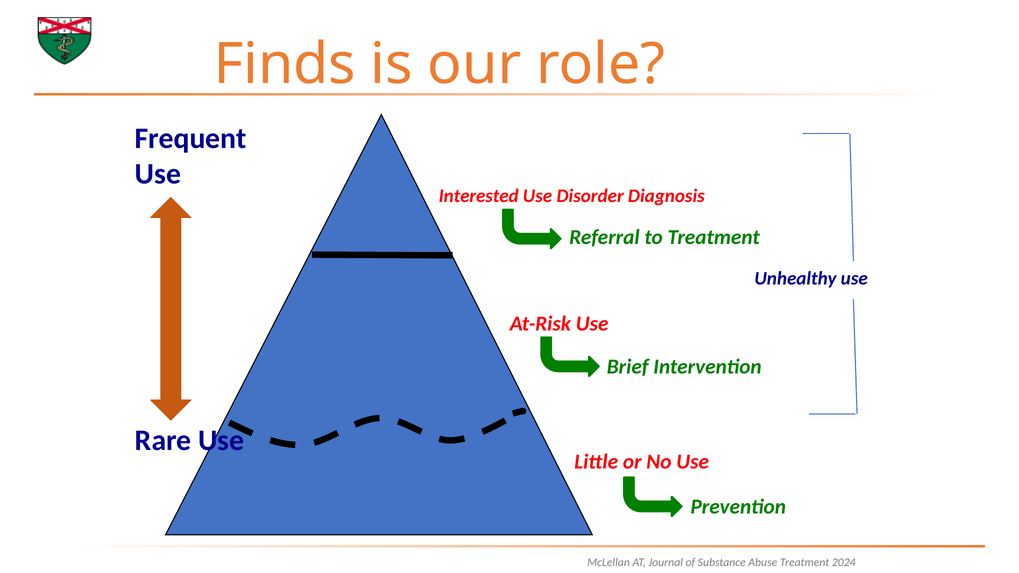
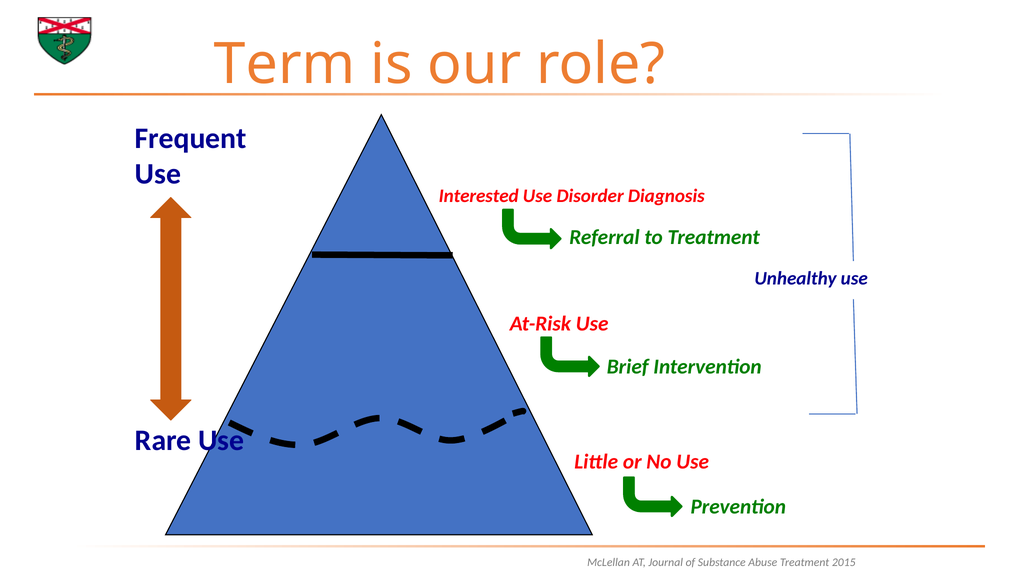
Finds: Finds -> Term
2024: 2024 -> 2015
